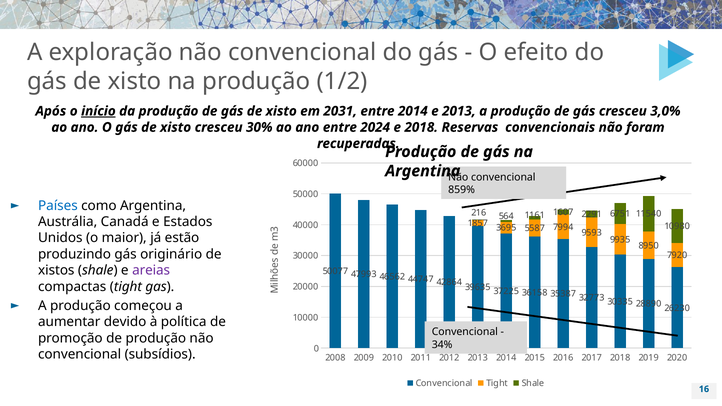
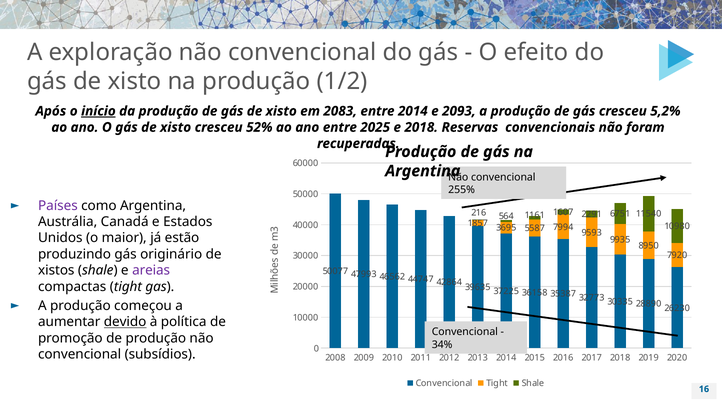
2031: 2031 -> 2083
e 2013: 2013 -> 2093
3,0%: 3,0% -> 5,2%
30%: 30% -> 52%
2024: 2024 -> 2025
859%: 859% -> 255%
Países colour: blue -> purple
devido underline: none -> present
